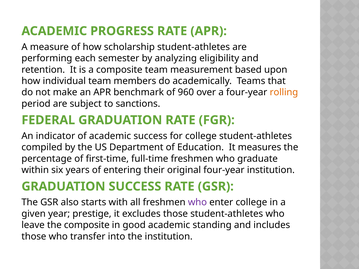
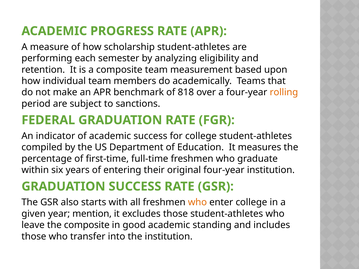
960: 960 -> 818
who at (197, 203) colour: purple -> orange
prestige: prestige -> mention
